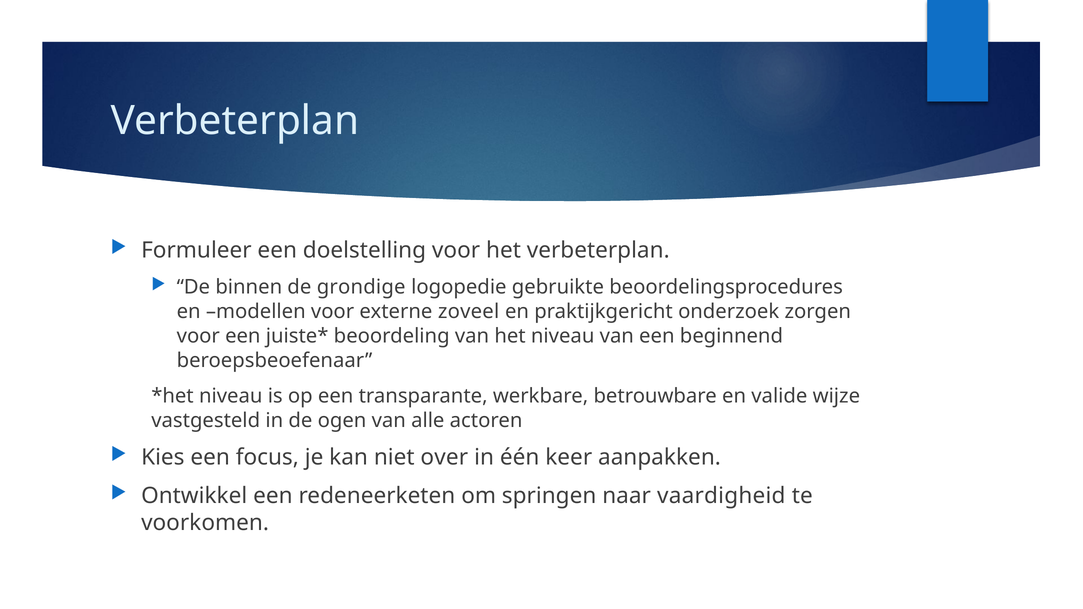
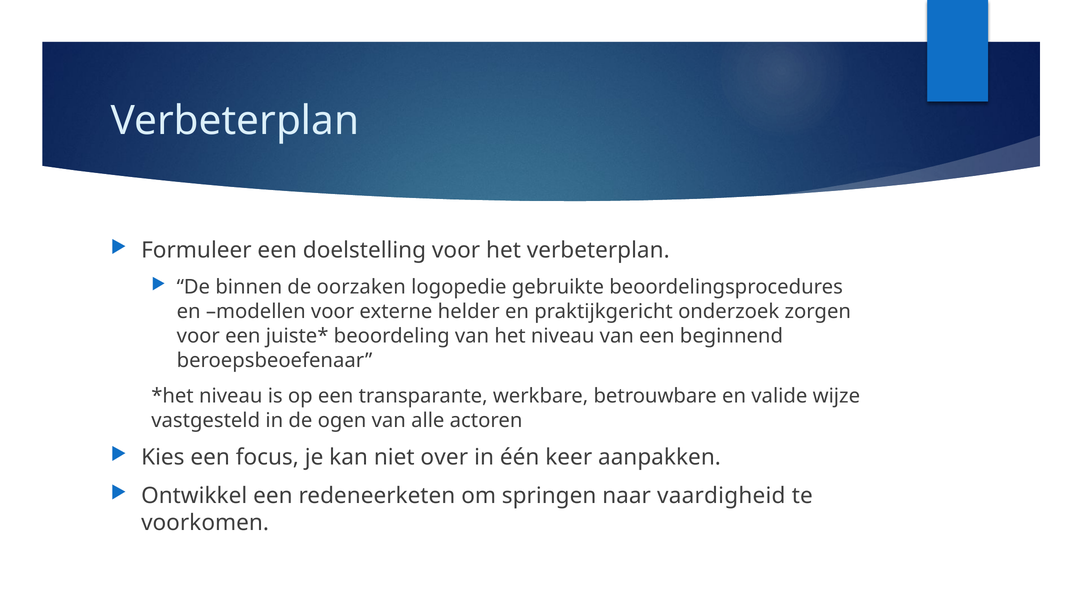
grondige: grondige -> oorzaken
zoveel: zoveel -> helder
